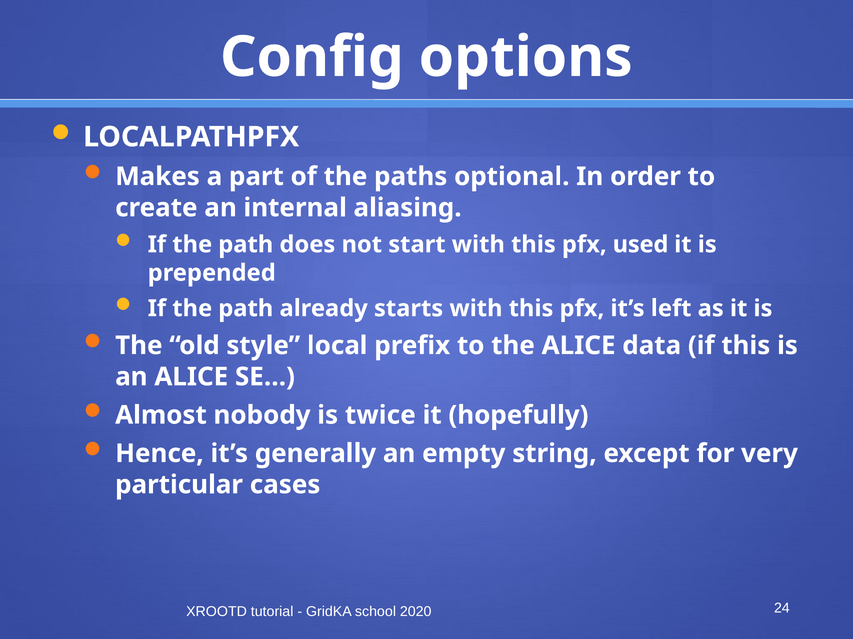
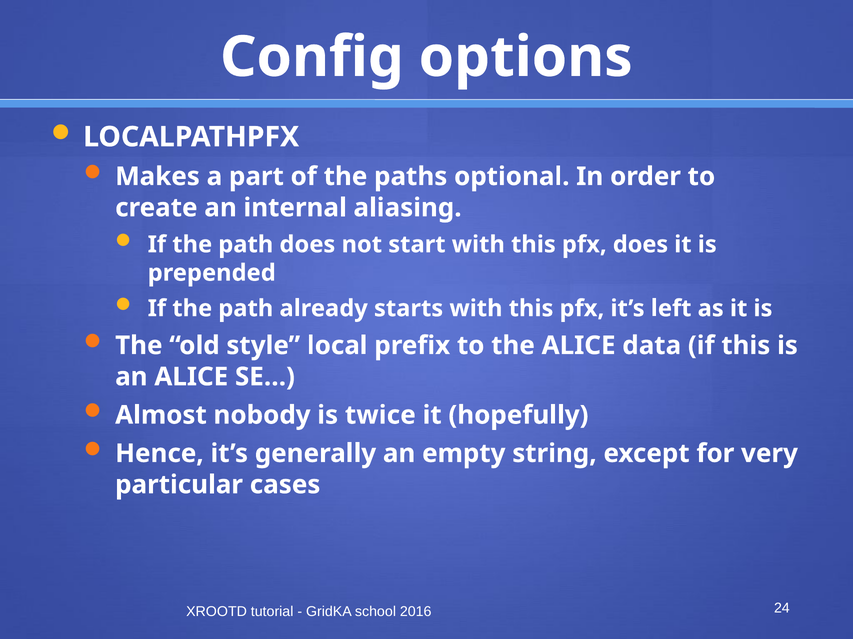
pfx used: used -> does
2020: 2020 -> 2016
